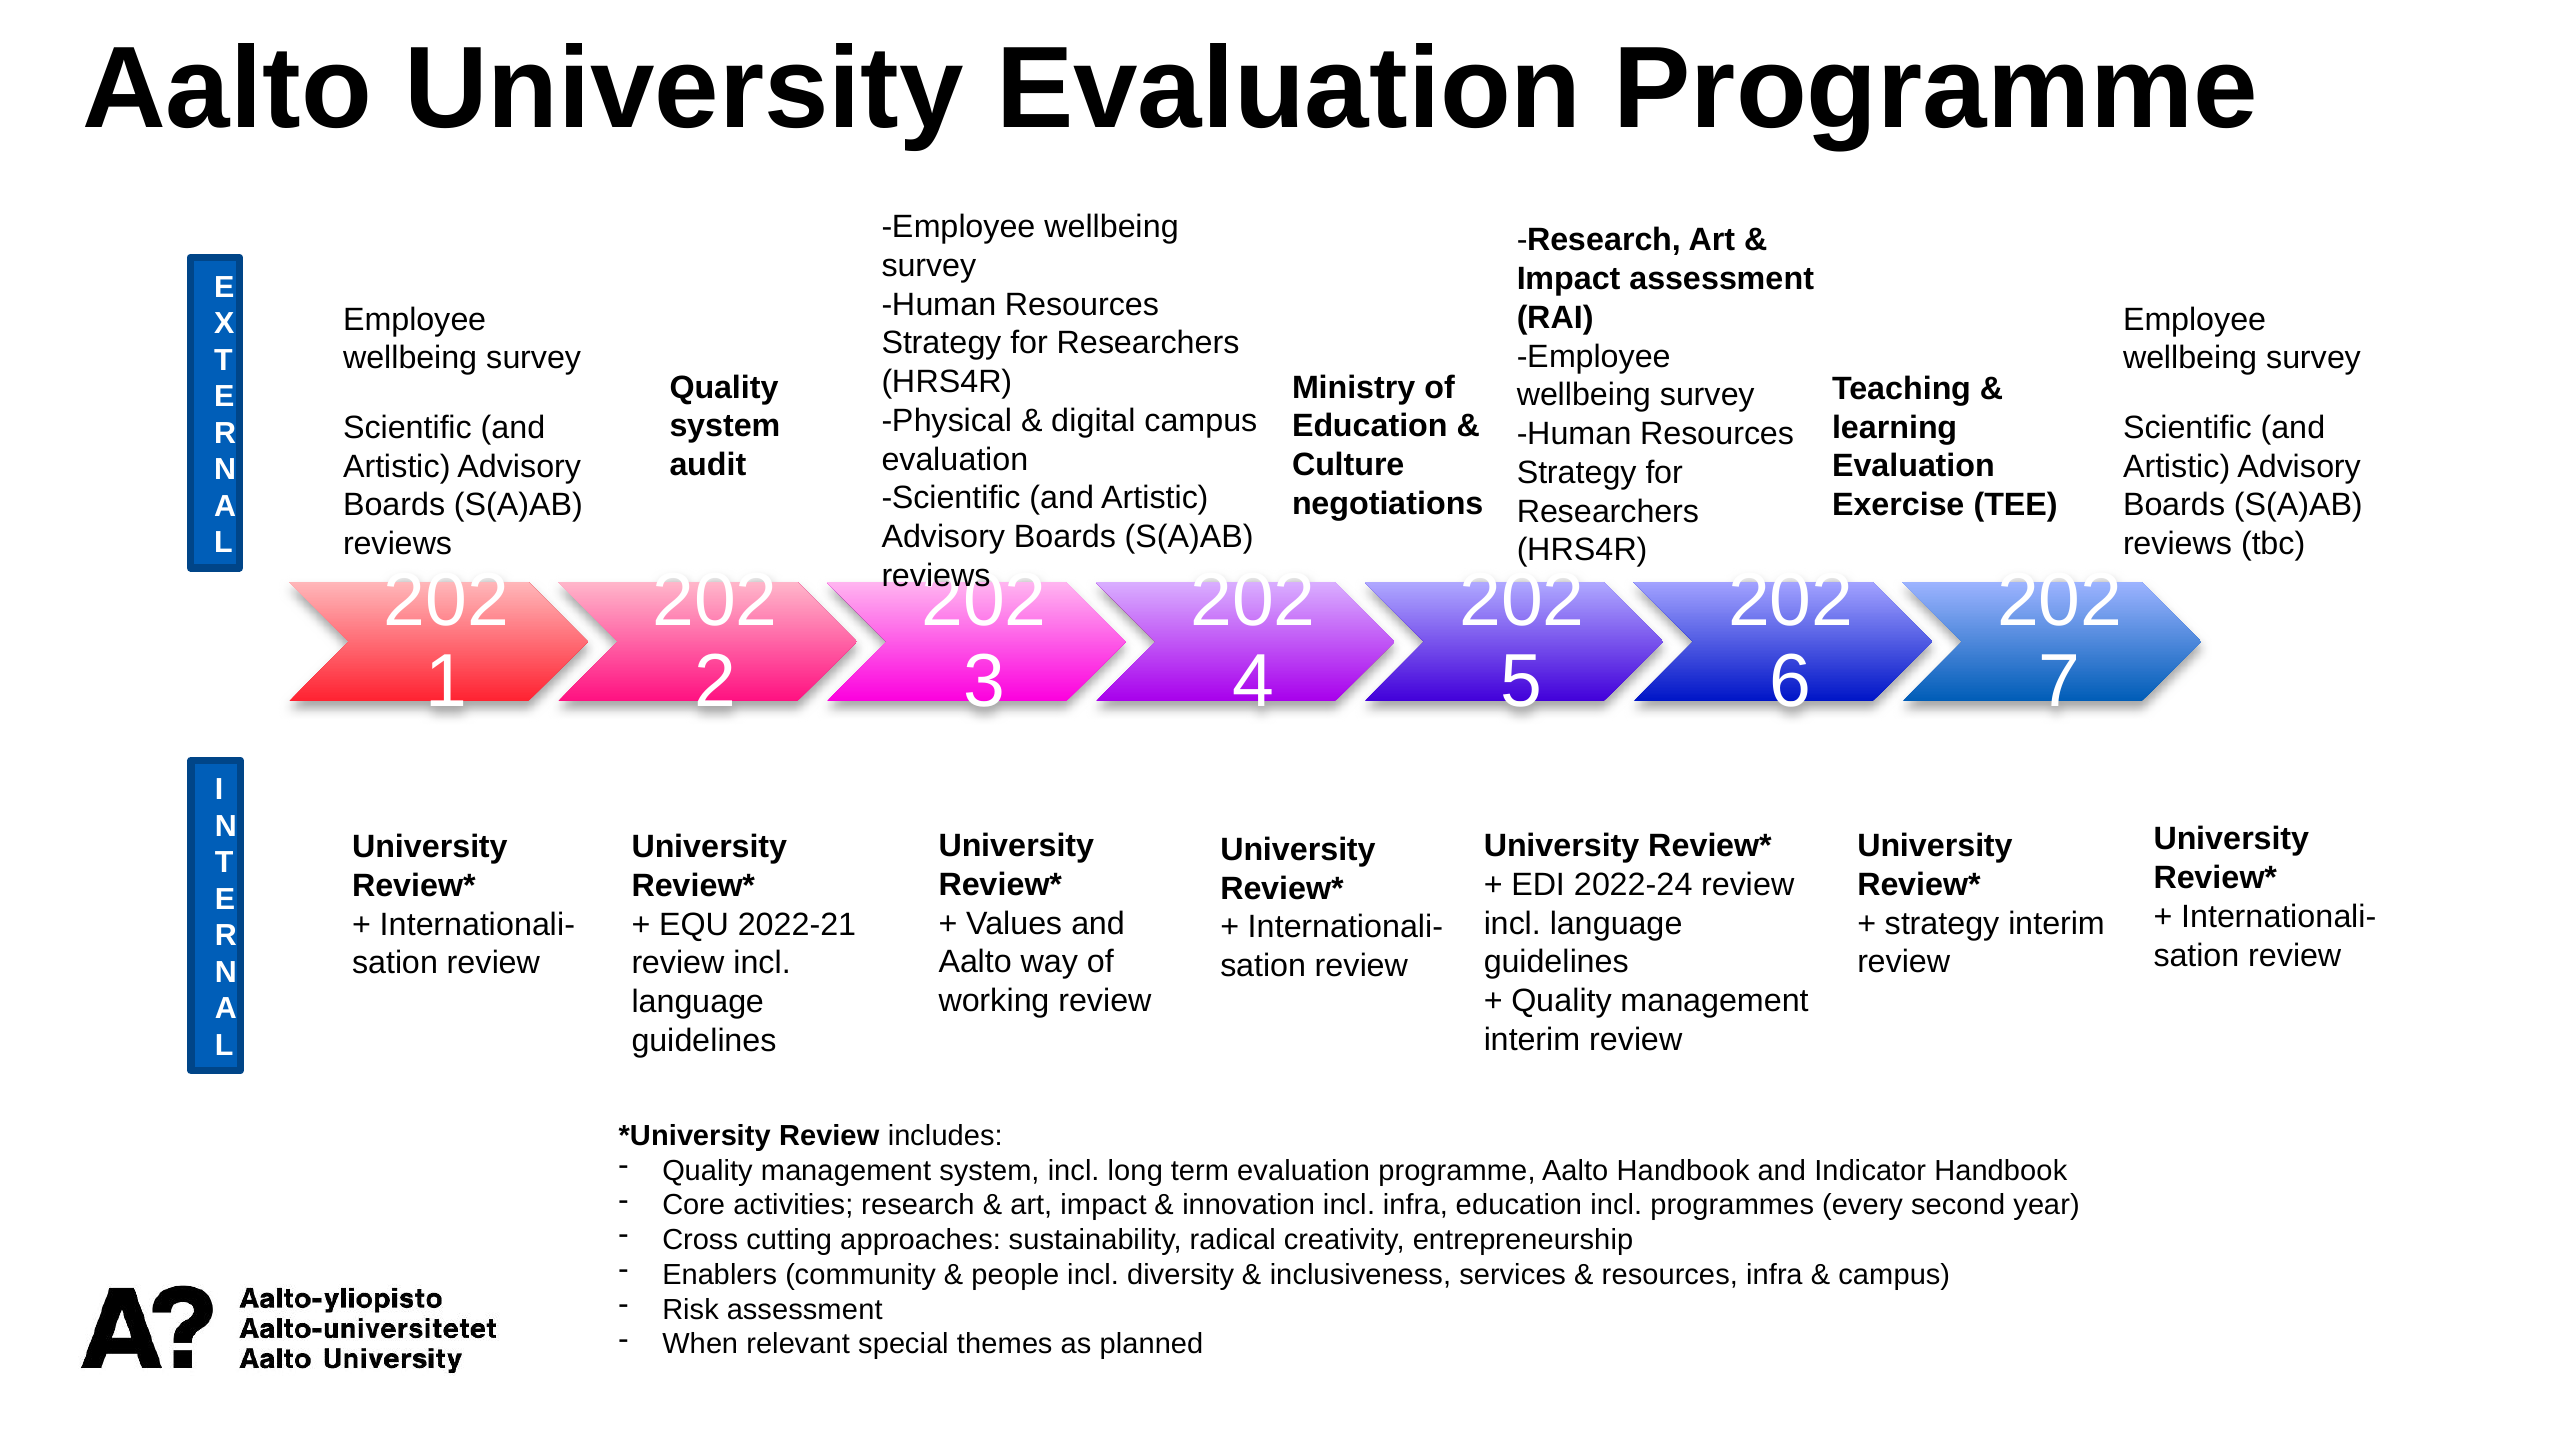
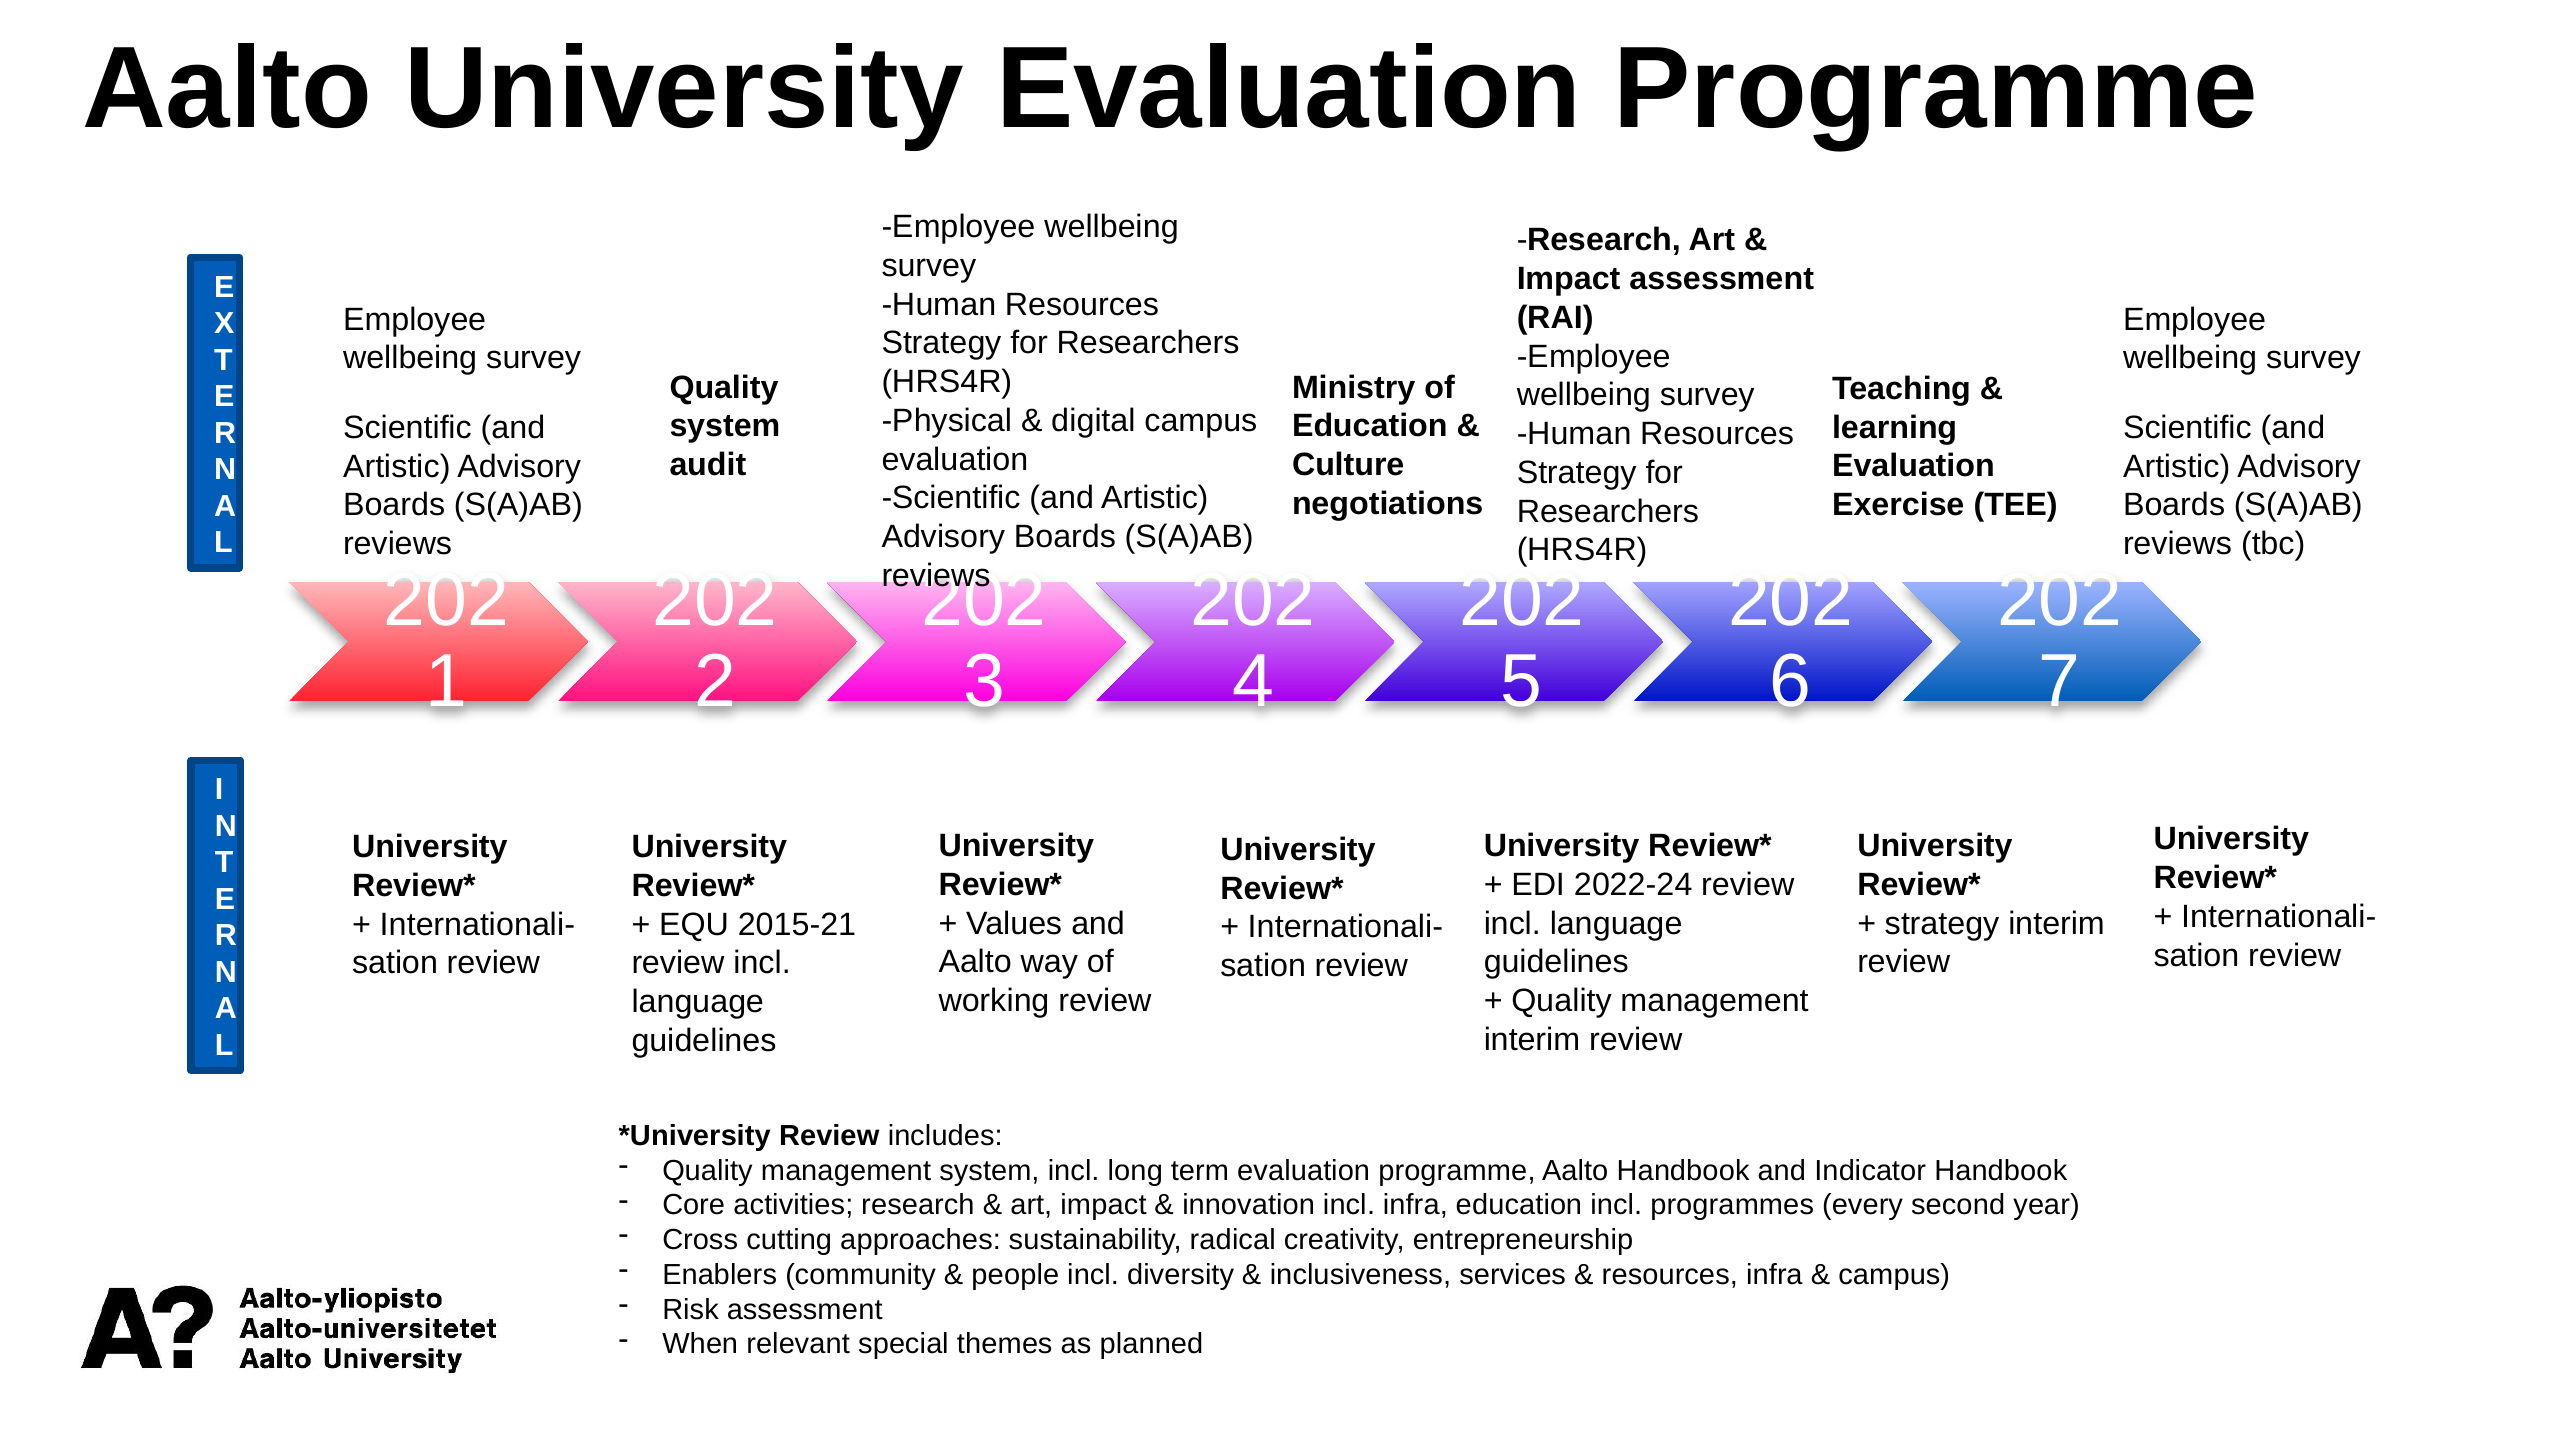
2022-21: 2022-21 -> 2015-21
